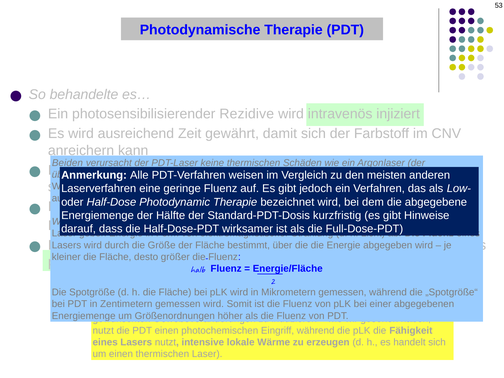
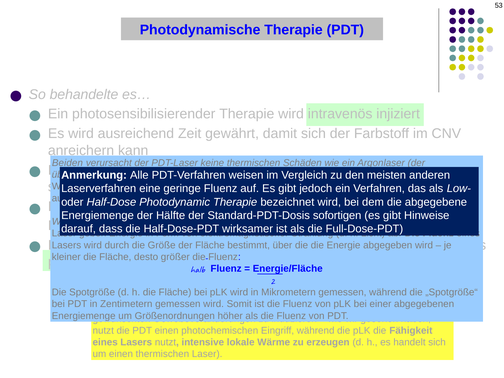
photosensibilisierender Rezidive: Rezidive -> Therapie
kurzfristig: kurzfristig -> sofortigen
